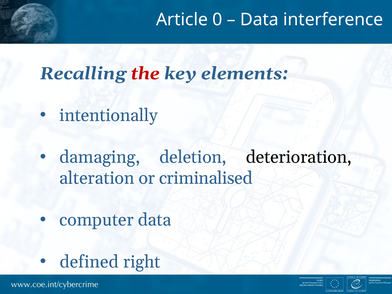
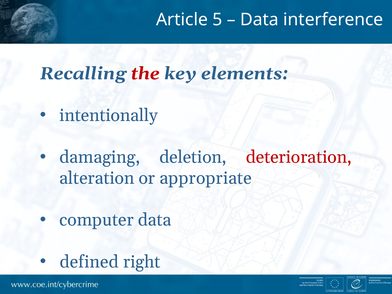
0: 0 -> 5
deterioration colour: black -> red
criminalised: criminalised -> appropriate
